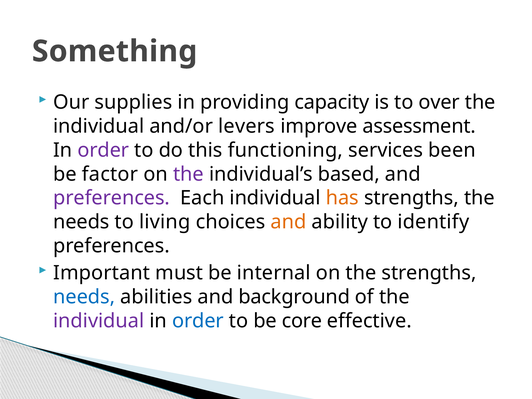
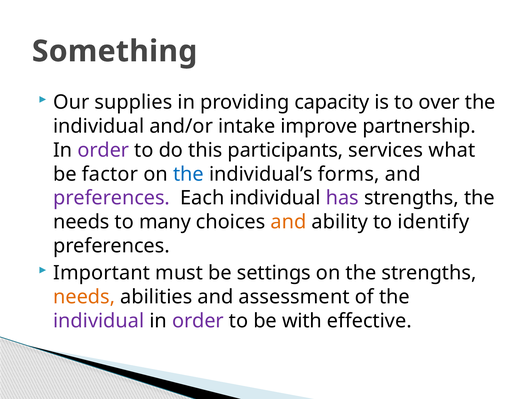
levers: levers -> intake
assessment: assessment -> partnership
functioning: functioning -> participants
been: been -> what
the at (188, 174) colour: purple -> blue
based: based -> forms
has colour: orange -> purple
living: living -> many
internal: internal -> settings
needs at (84, 297) colour: blue -> orange
background: background -> assessment
order at (198, 321) colour: blue -> purple
core: core -> with
